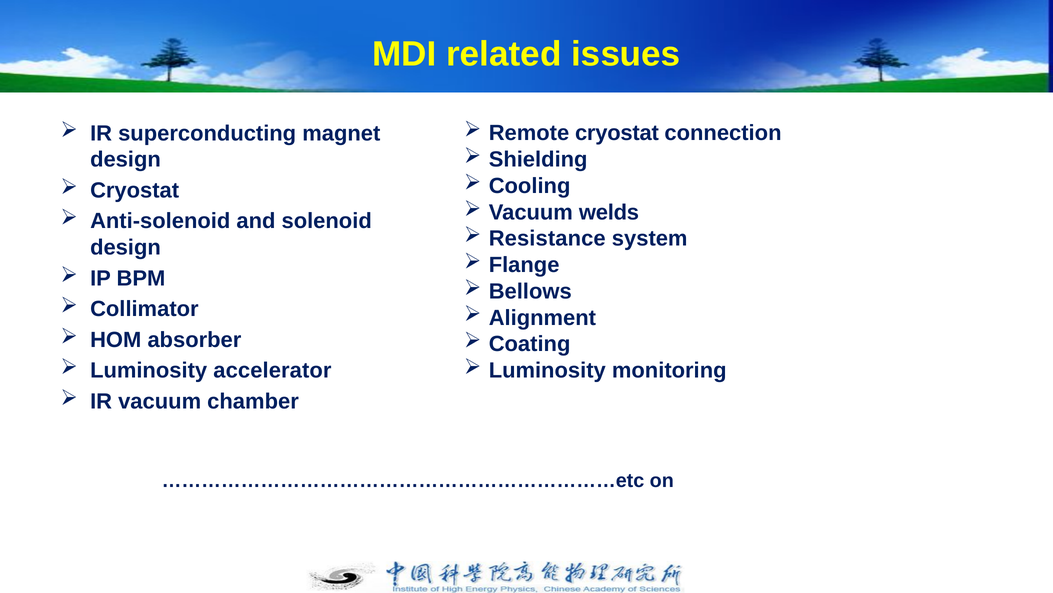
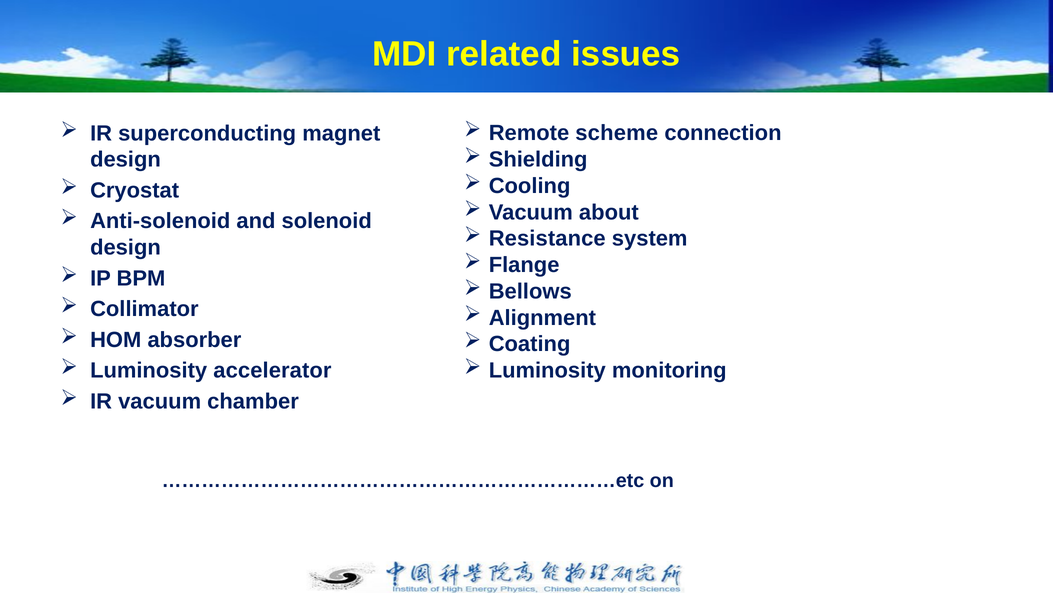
Remote cryostat: cryostat -> scheme
welds: welds -> about
